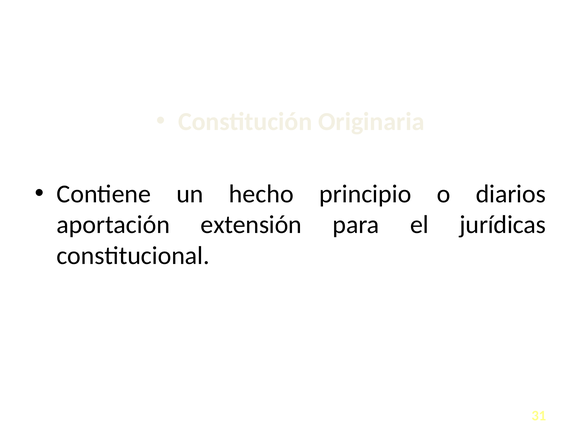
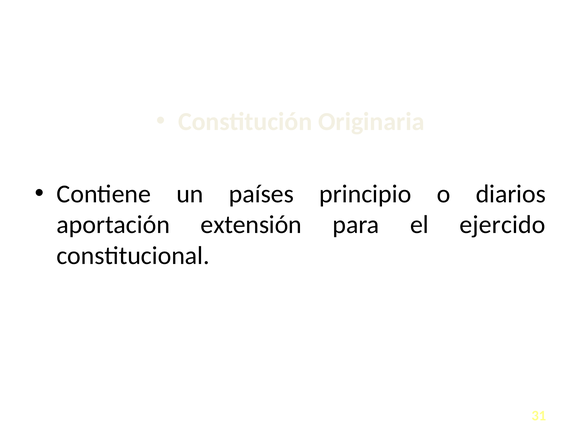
hecho: hecho -> países
jurídicas: jurídicas -> ejercido
